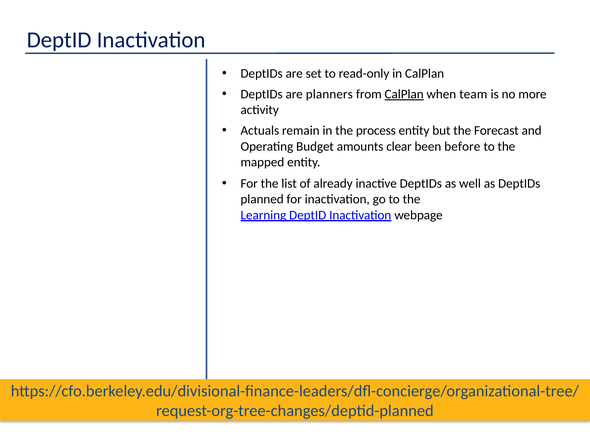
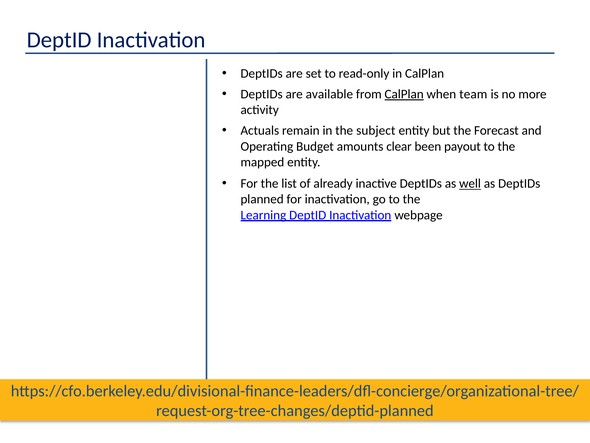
planners: planners -> available
process: process -> subject
before: before -> payout
well underline: none -> present
